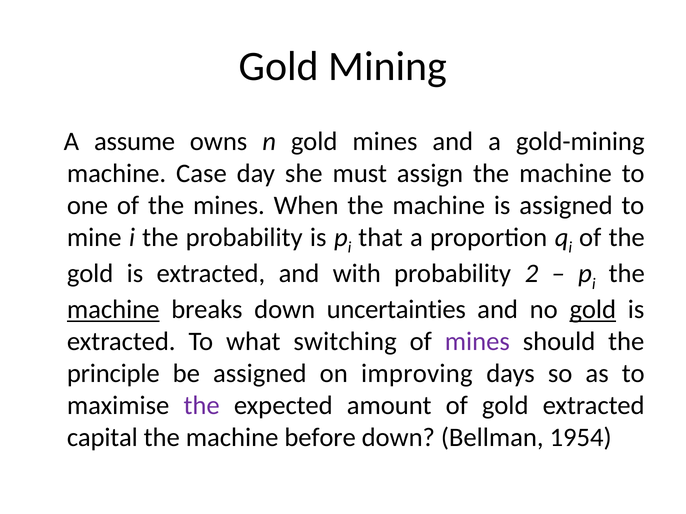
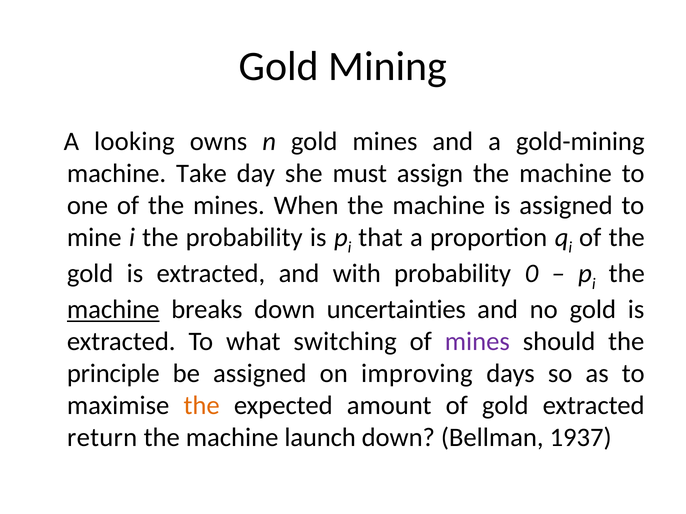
assume: assume -> looking
Case: Case -> Take
2: 2 -> 0
gold at (593, 310) underline: present -> none
the at (202, 406) colour: purple -> orange
capital: capital -> return
before: before -> launch
1954: 1954 -> 1937
